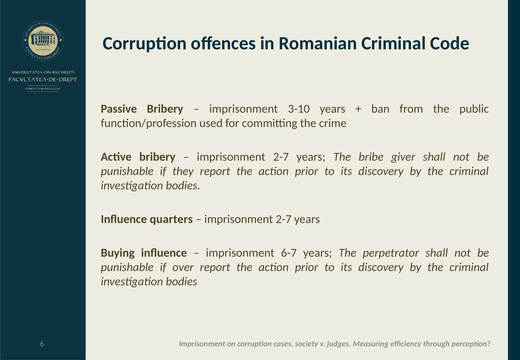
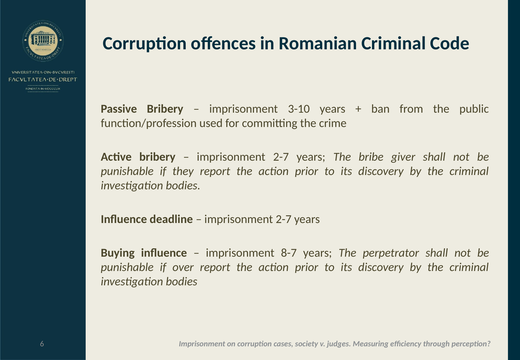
quarters: quarters -> deadline
6-7: 6-7 -> 8-7
